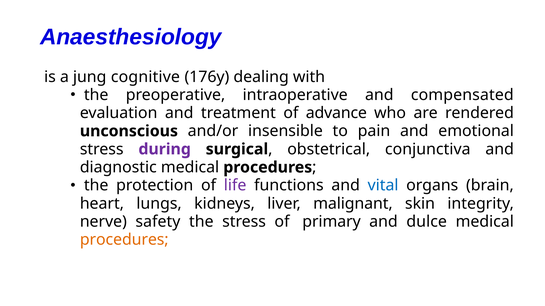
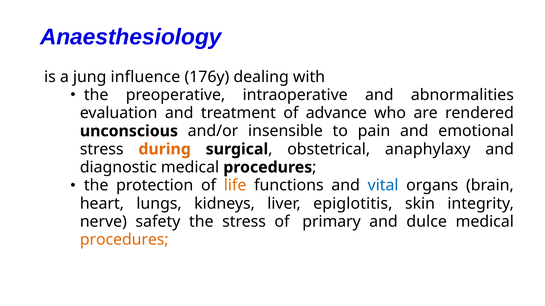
cognitive: cognitive -> influence
compensated: compensated -> abnormalities
during colour: purple -> orange
conjunctiva: conjunctiva -> anaphylaxy
life colour: purple -> orange
malignant: malignant -> epiglotitis
